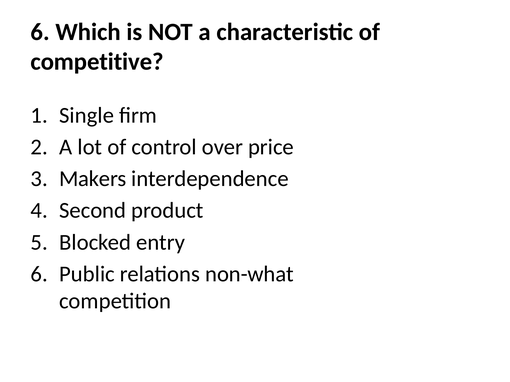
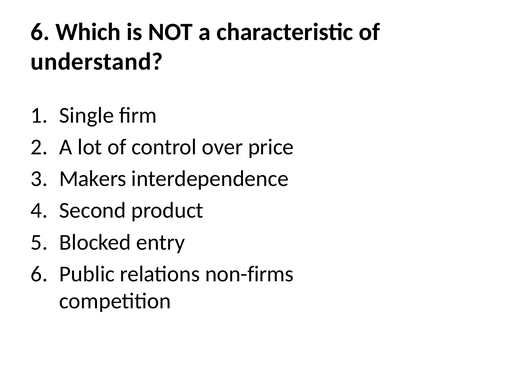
competitive: competitive -> understand
non-what: non-what -> non-firms
